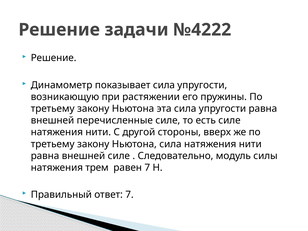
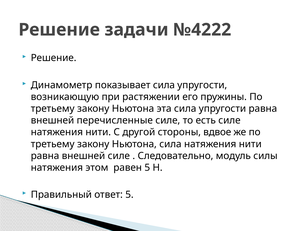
вверх: вверх -> вдвое
трем: трем -> этом
равен 7: 7 -> 5
ответ 7: 7 -> 5
